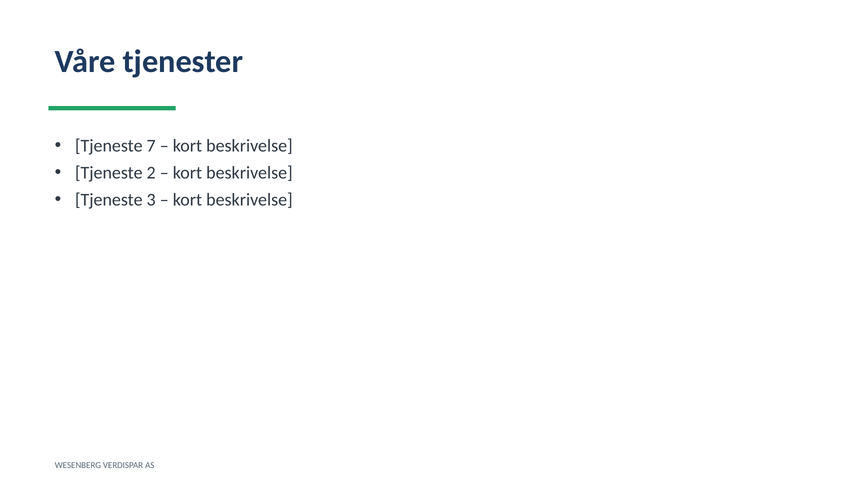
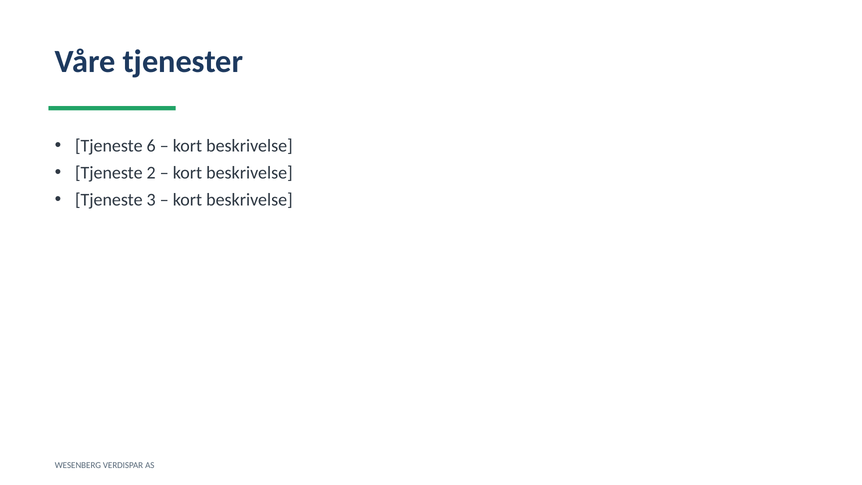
7: 7 -> 6
